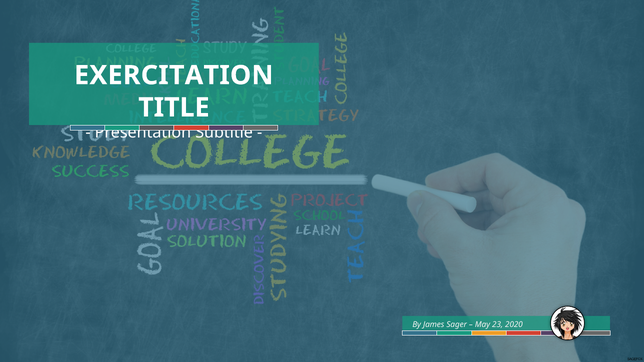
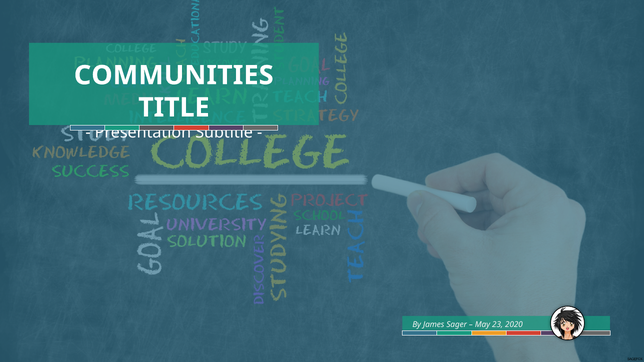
EXERCITATION: EXERCITATION -> COMMUNITIES
